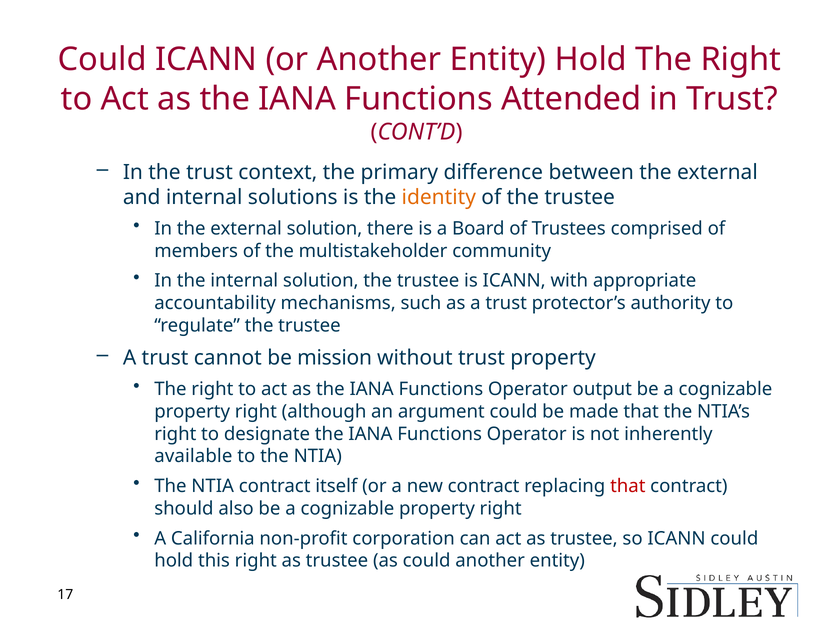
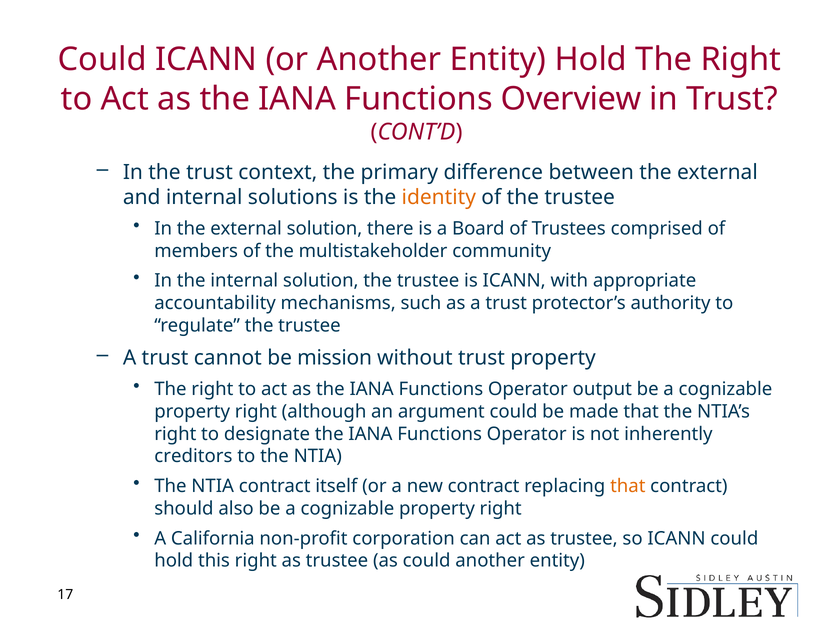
Attended: Attended -> Overview
available: available -> creditors
that at (628, 486) colour: red -> orange
